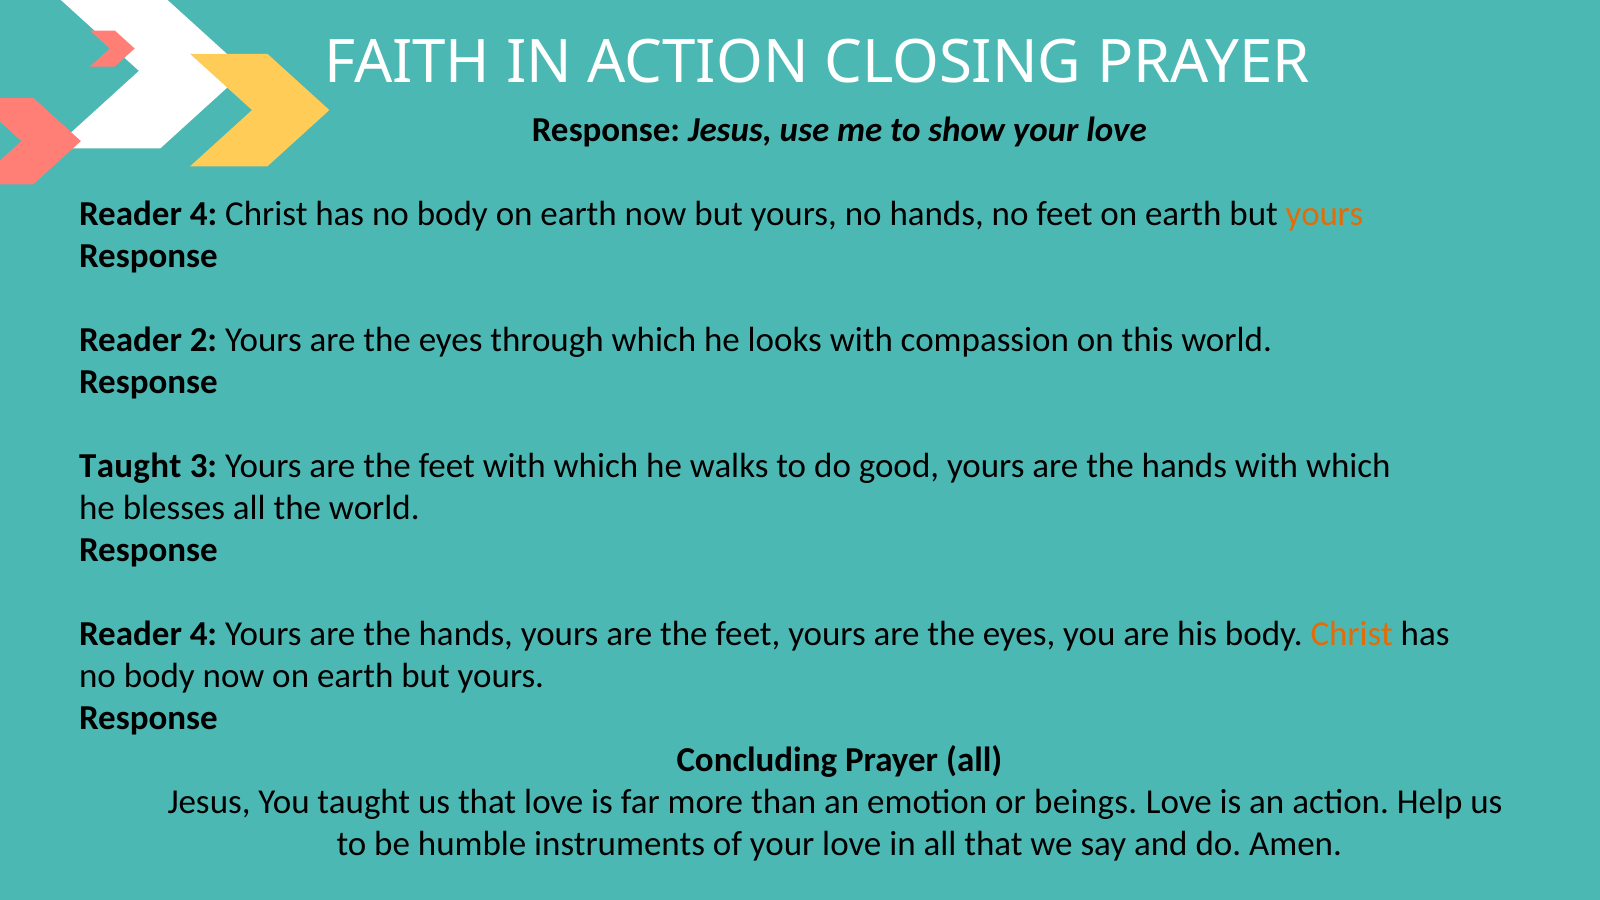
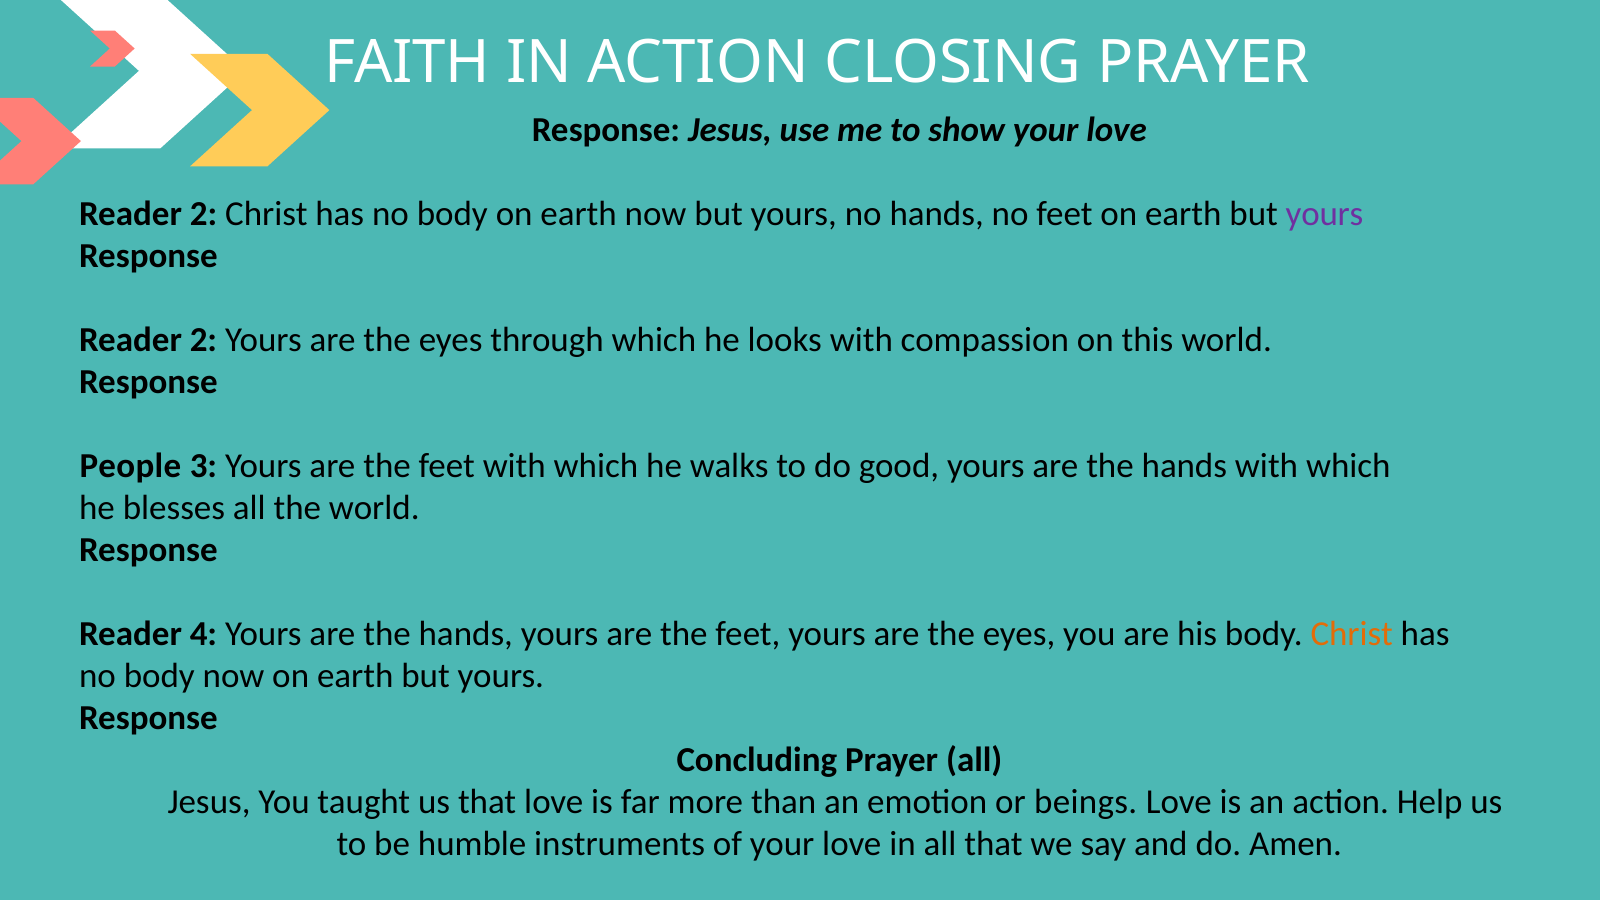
4 at (204, 214): 4 -> 2
yours at (1325, 214) colour: orange -> purple
Taught at (130, 466): Taught -> People
